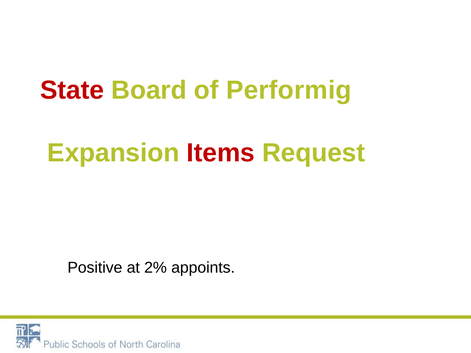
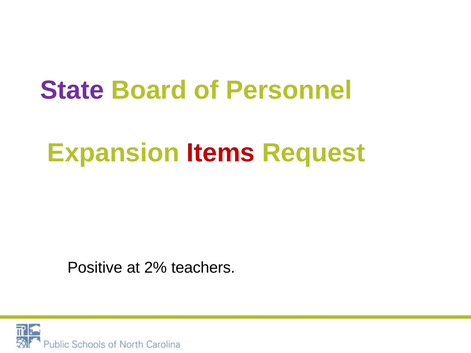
State colour: red -> purple
Performig: Performig -> Personnel
appoints: appoints -> teachers
